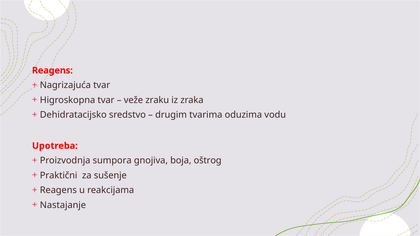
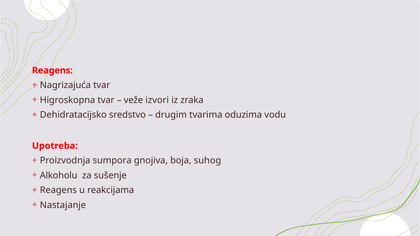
zraku: zraku -> izvori
oštrog: oštrog -> suhog
Praktični: Praktični -> Alkoholu
